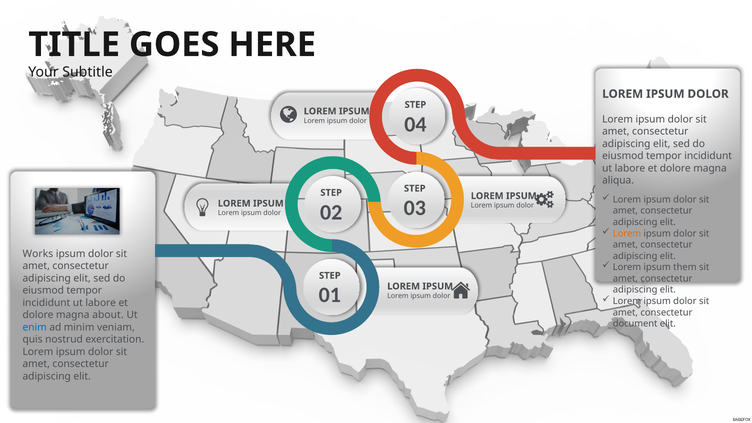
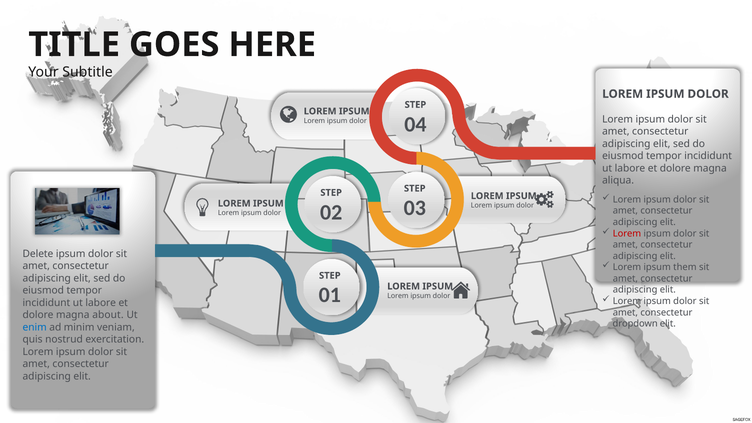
Lorem at (627, 233) colour: orange -> red
Works: Works -> Delete
document: document -> dropdown
